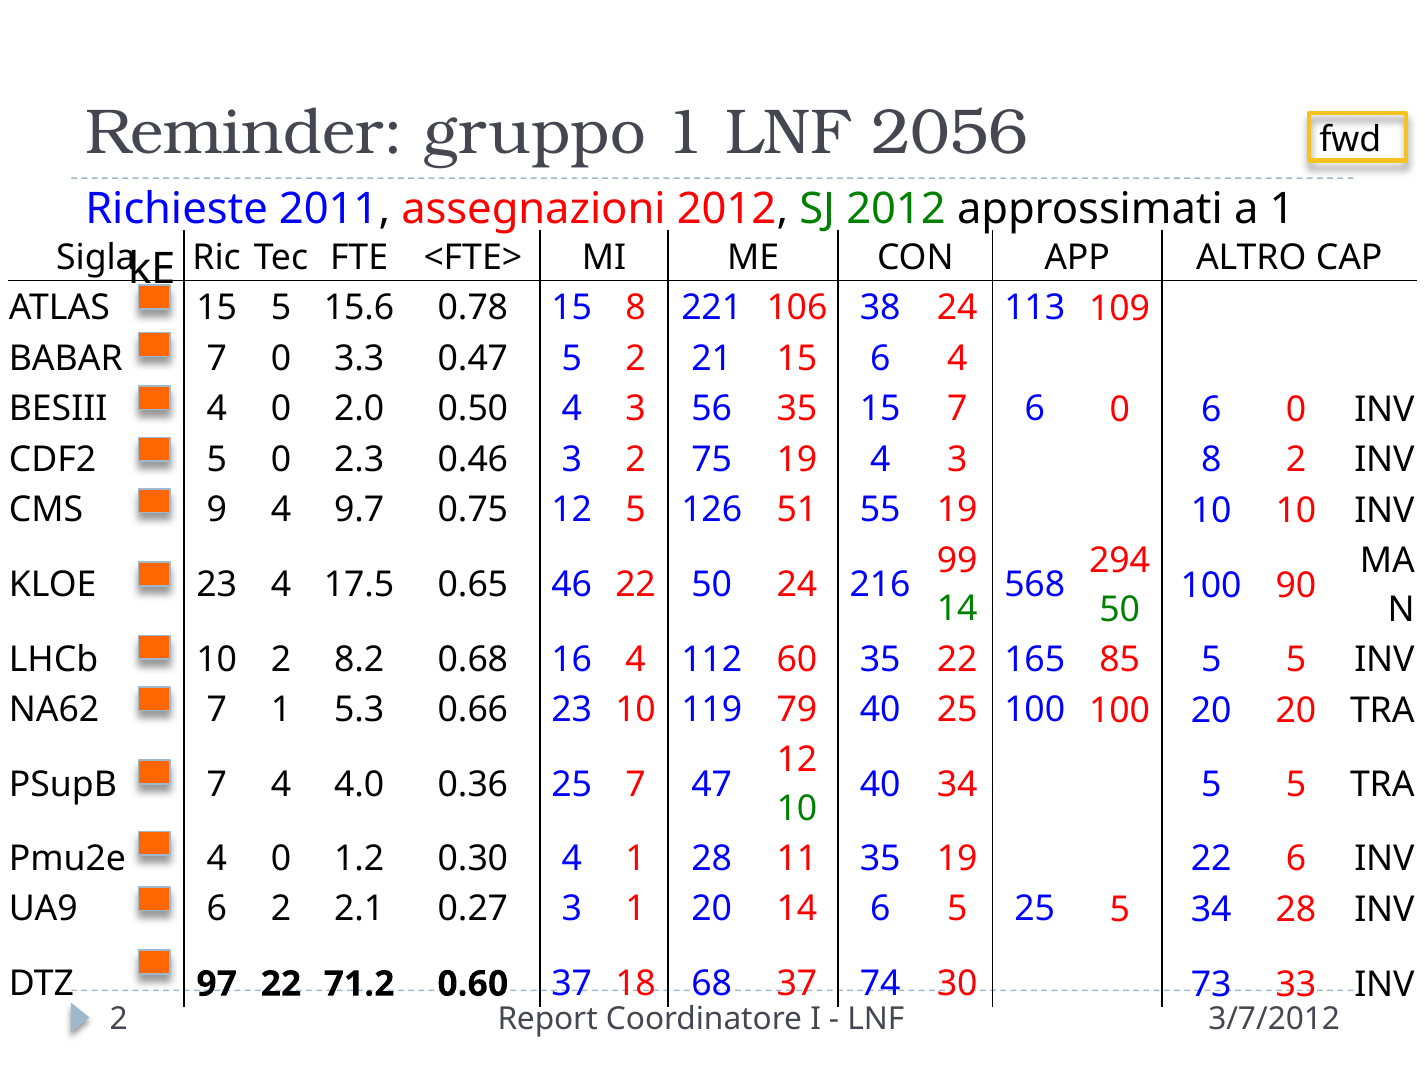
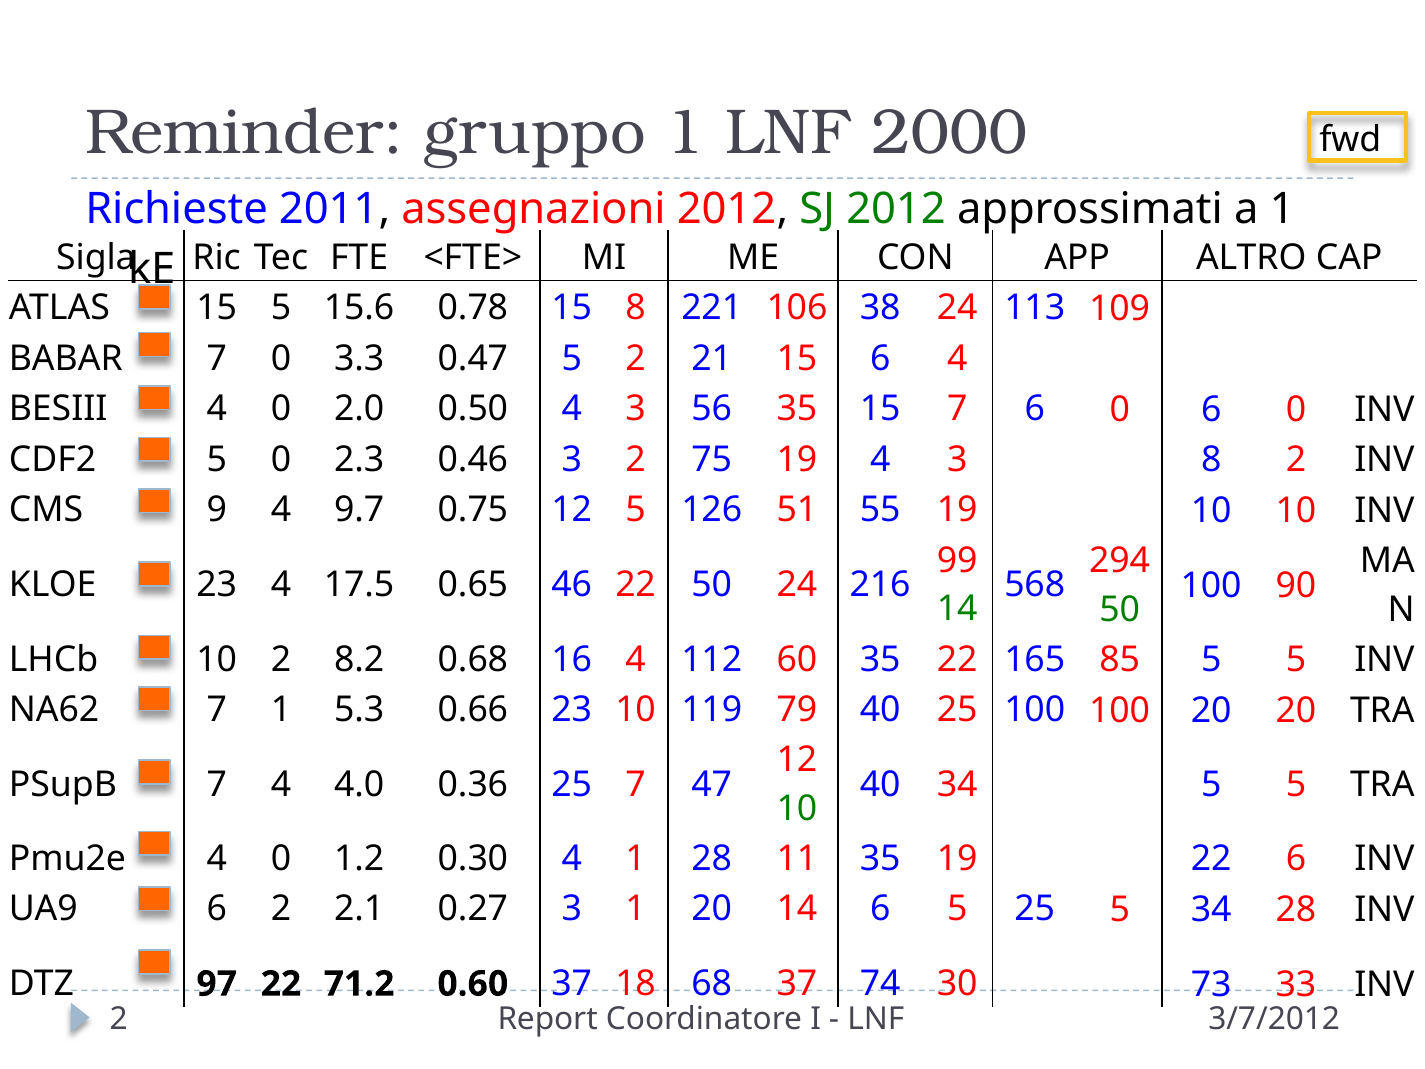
2056: 2056 -> 2000
